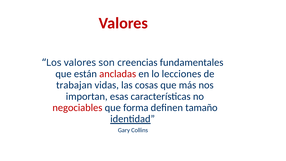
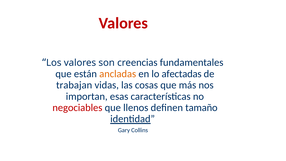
ancladas colour: red -> orange
lecciones: lecciones -> afectadas
forma: forma -> llenos
